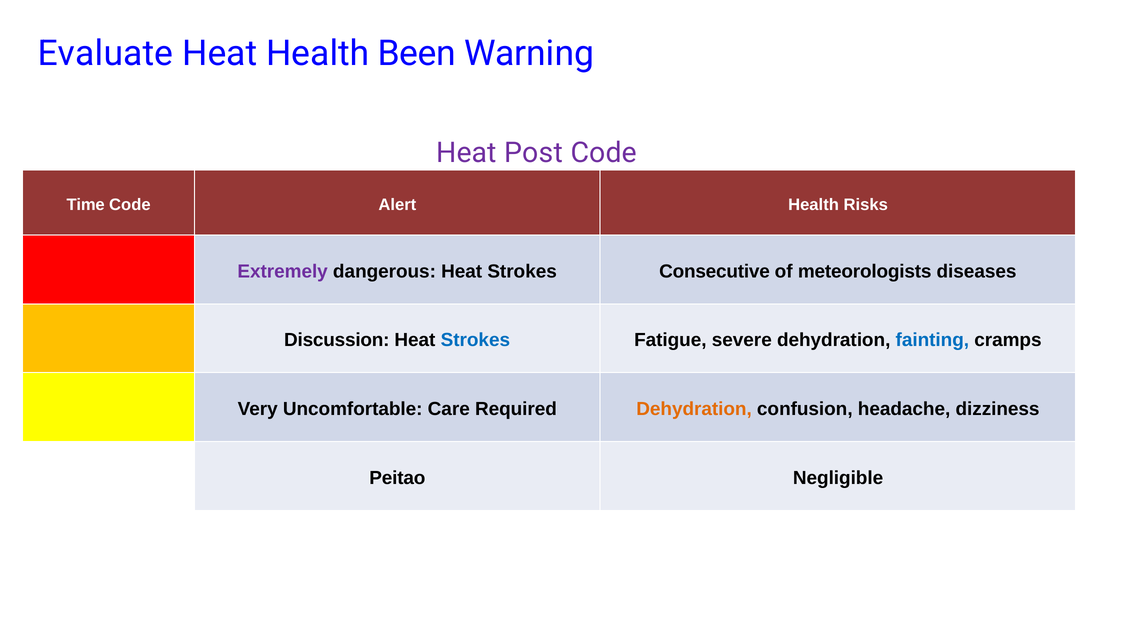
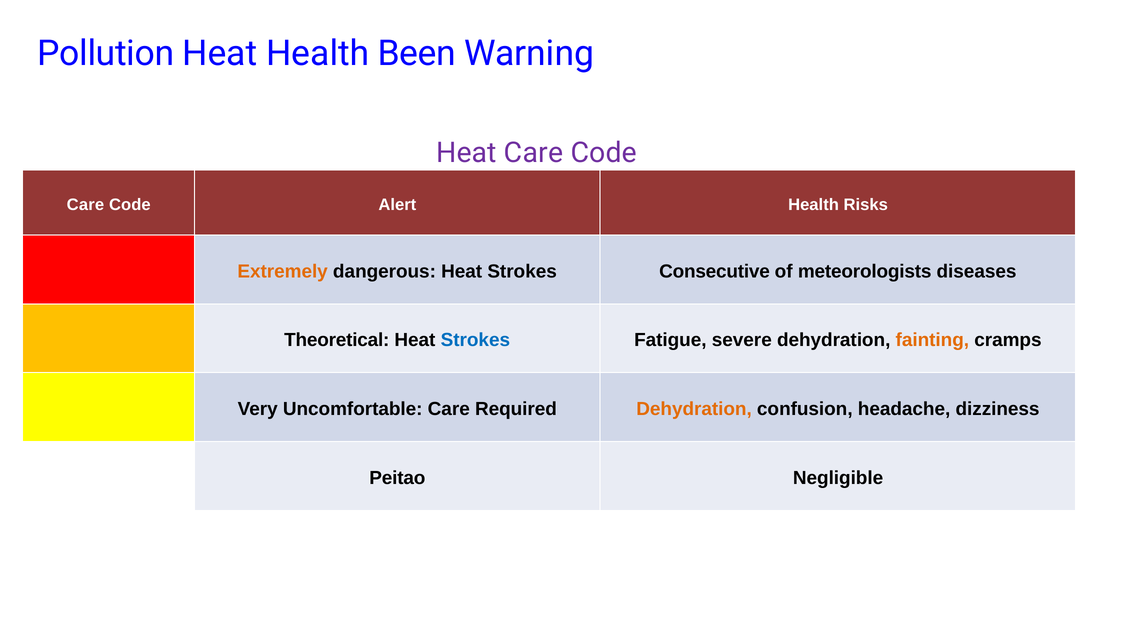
Evaluate: Evaluate -> Pollution
Heat Post: Post -> Care
Time at (86, 205): Time -> Care
Extremely colour: purple -> orange
Discussion: Discussion -> Theoretical
fainting colour: blue -> orange
